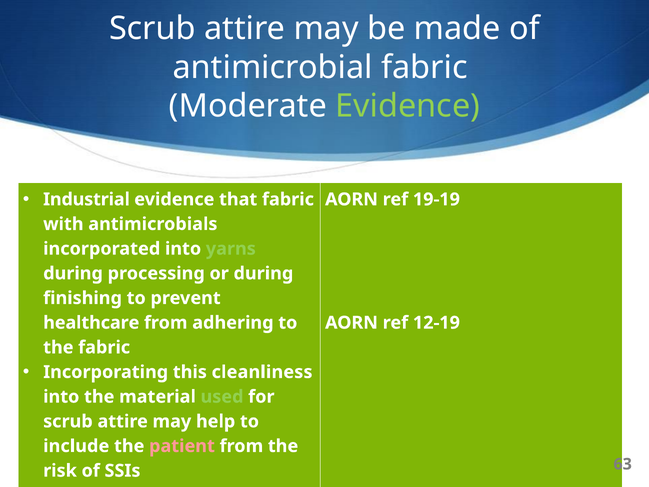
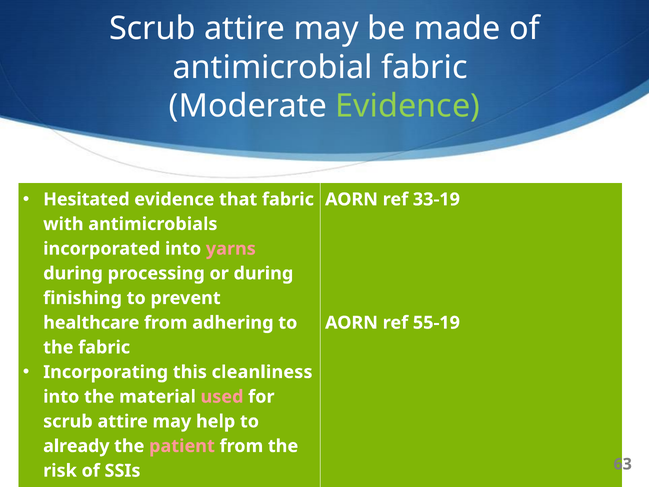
Industrial: Industrial -> Hesitated
19-19: 19-19 -> 33-19
yarns colour: light green -> pink
12-19: 12-19 -> 55-19
used colour: light green -> pink
include: include -> already
